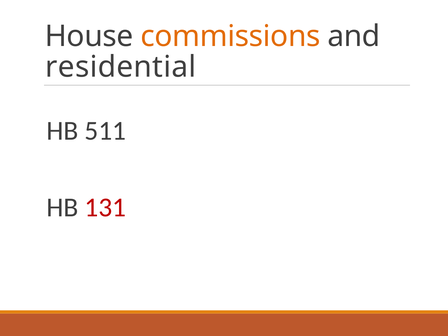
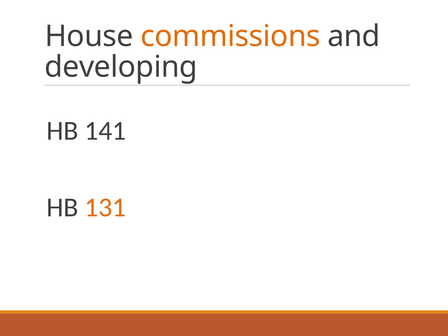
residential: residential -> developing
511: 511 -> 141
131 colour: red -> orange
